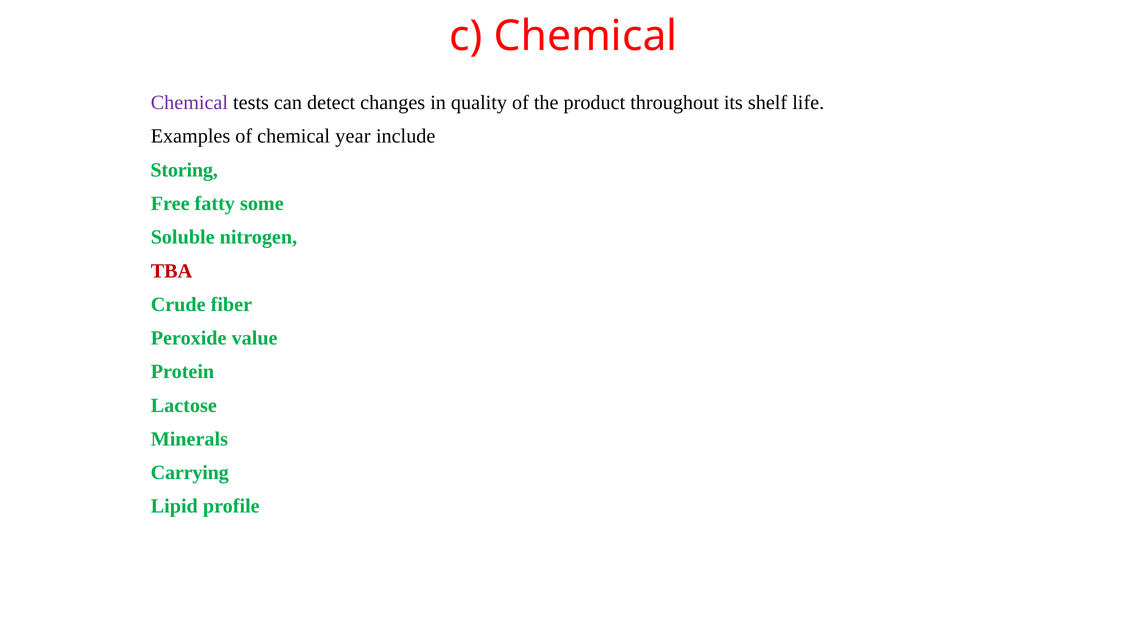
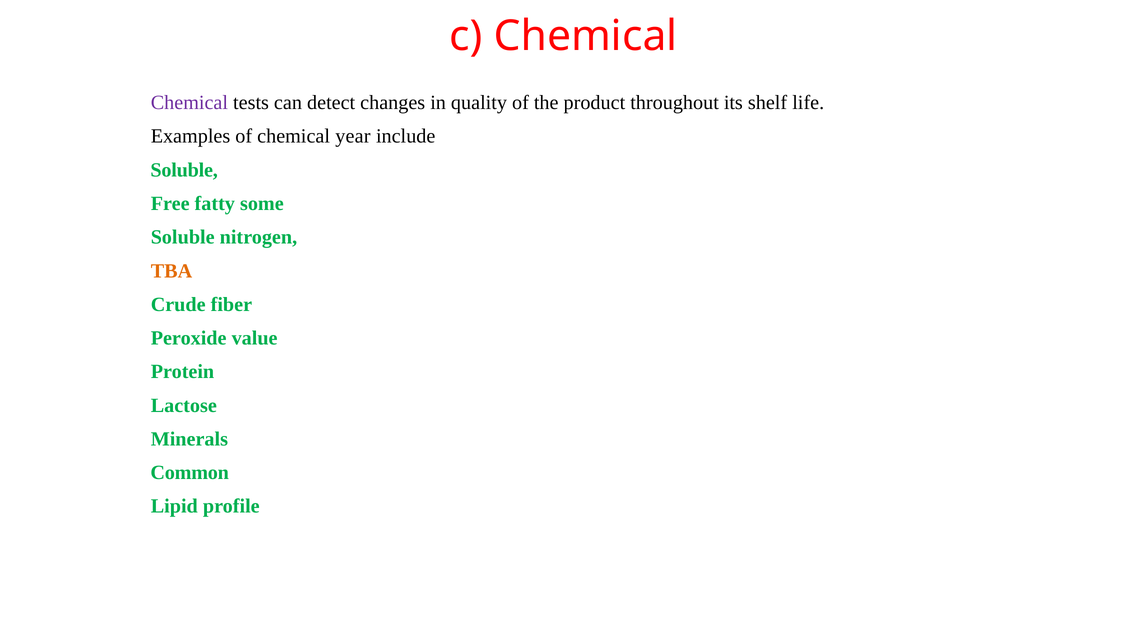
Storing at (184, 170): Storing -> Soluble
TBA colour: red -> orange
Carrying: Carrying -> Common
